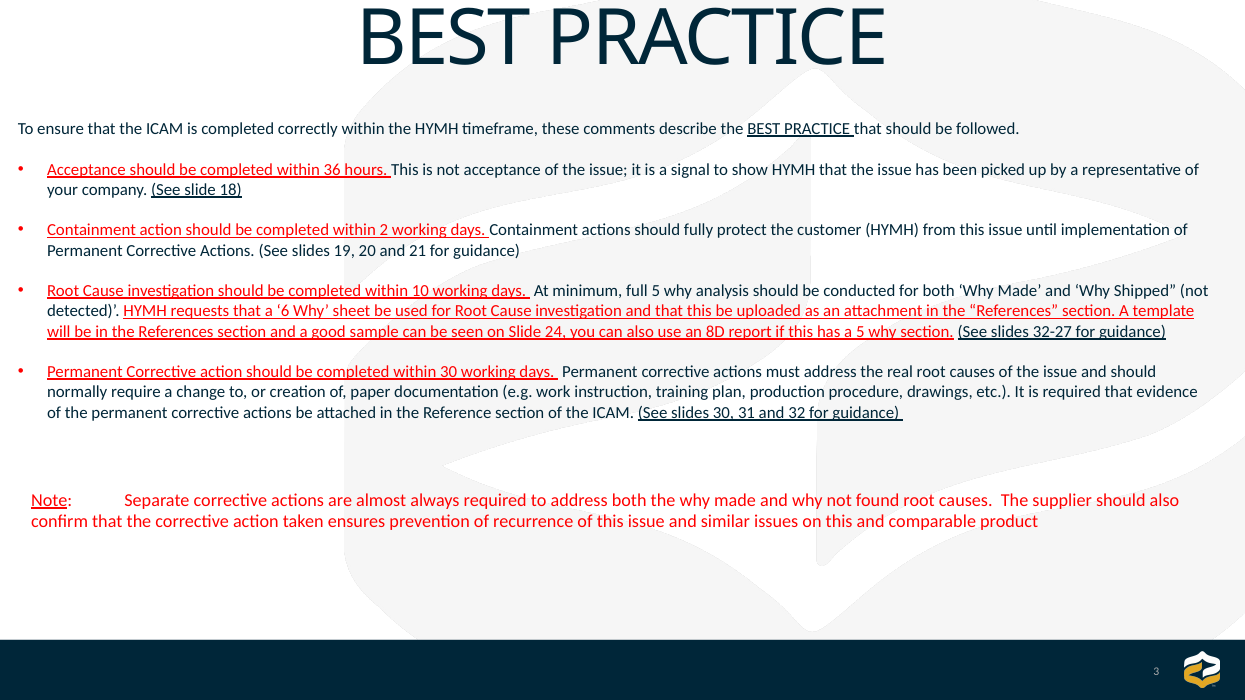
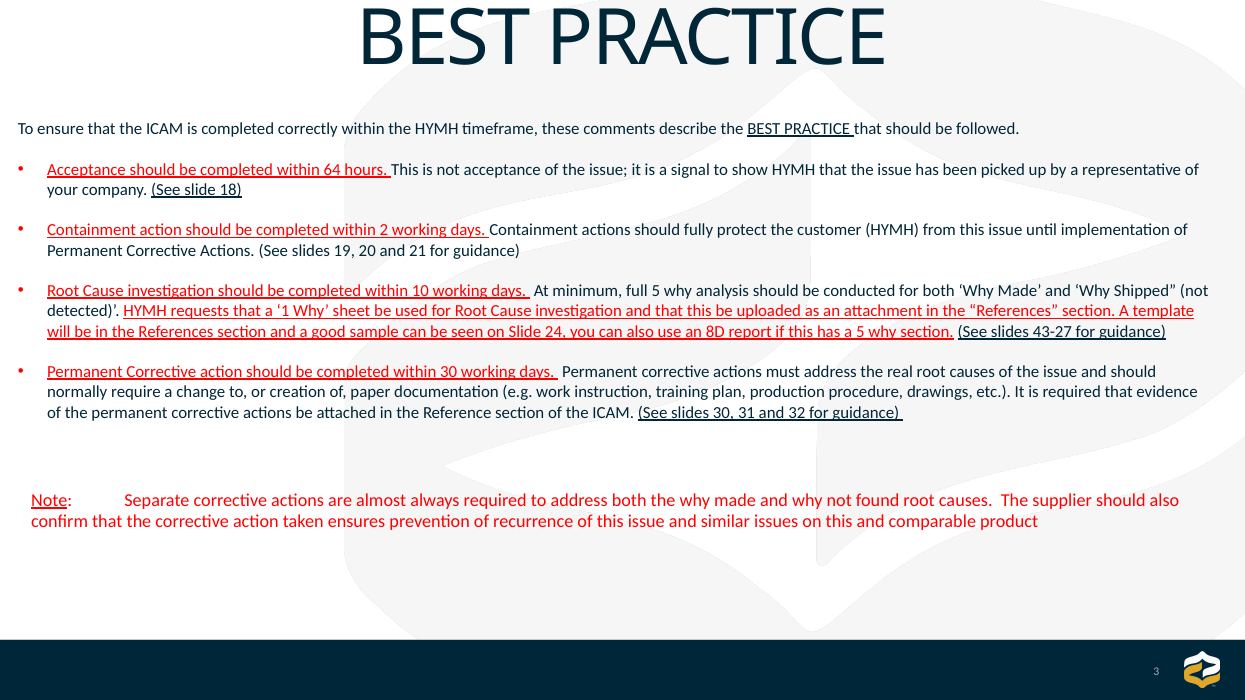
36: 36 -> 64
6: 6 -> 1
32-27: 32-27 -> 43-27
